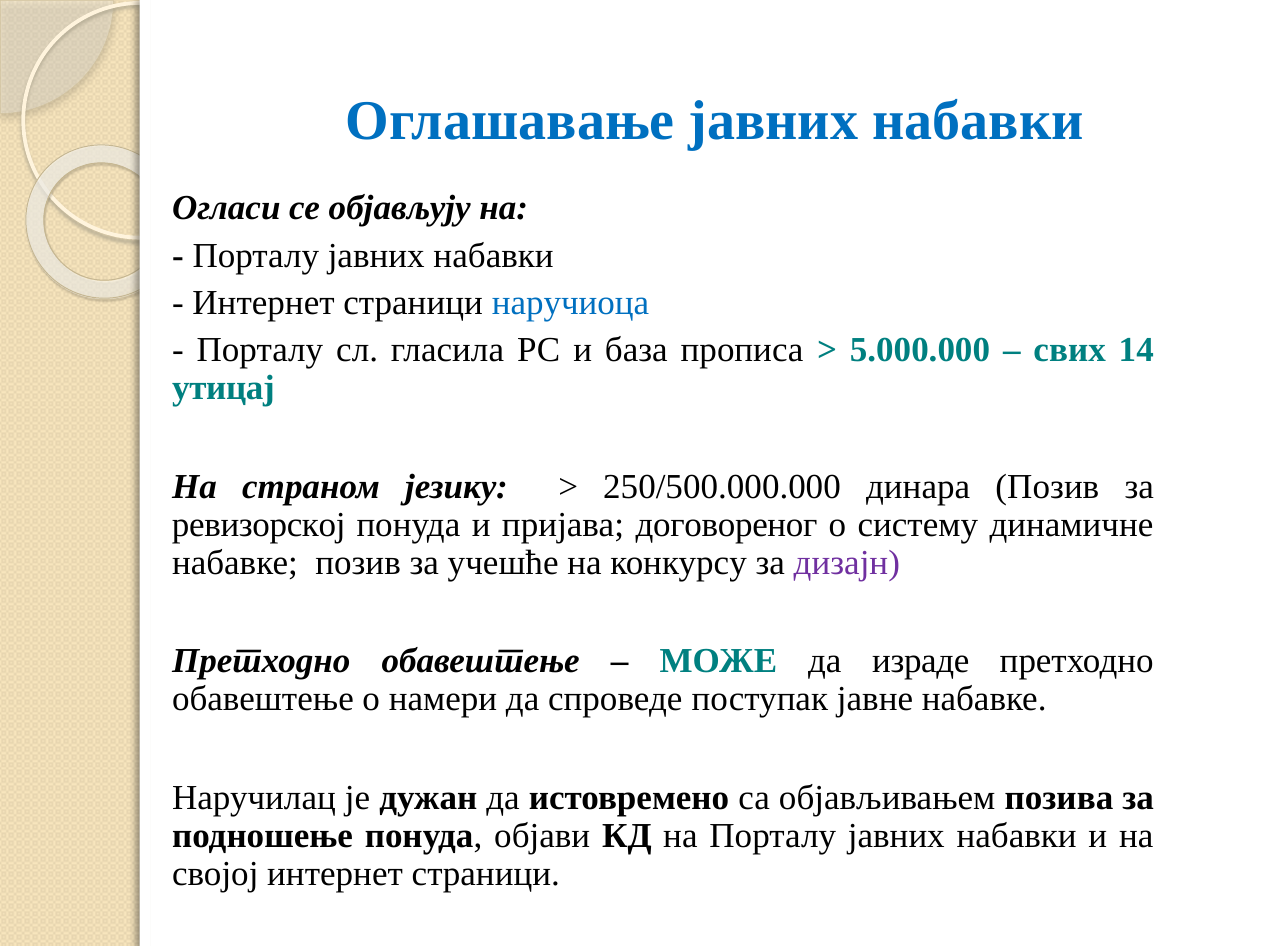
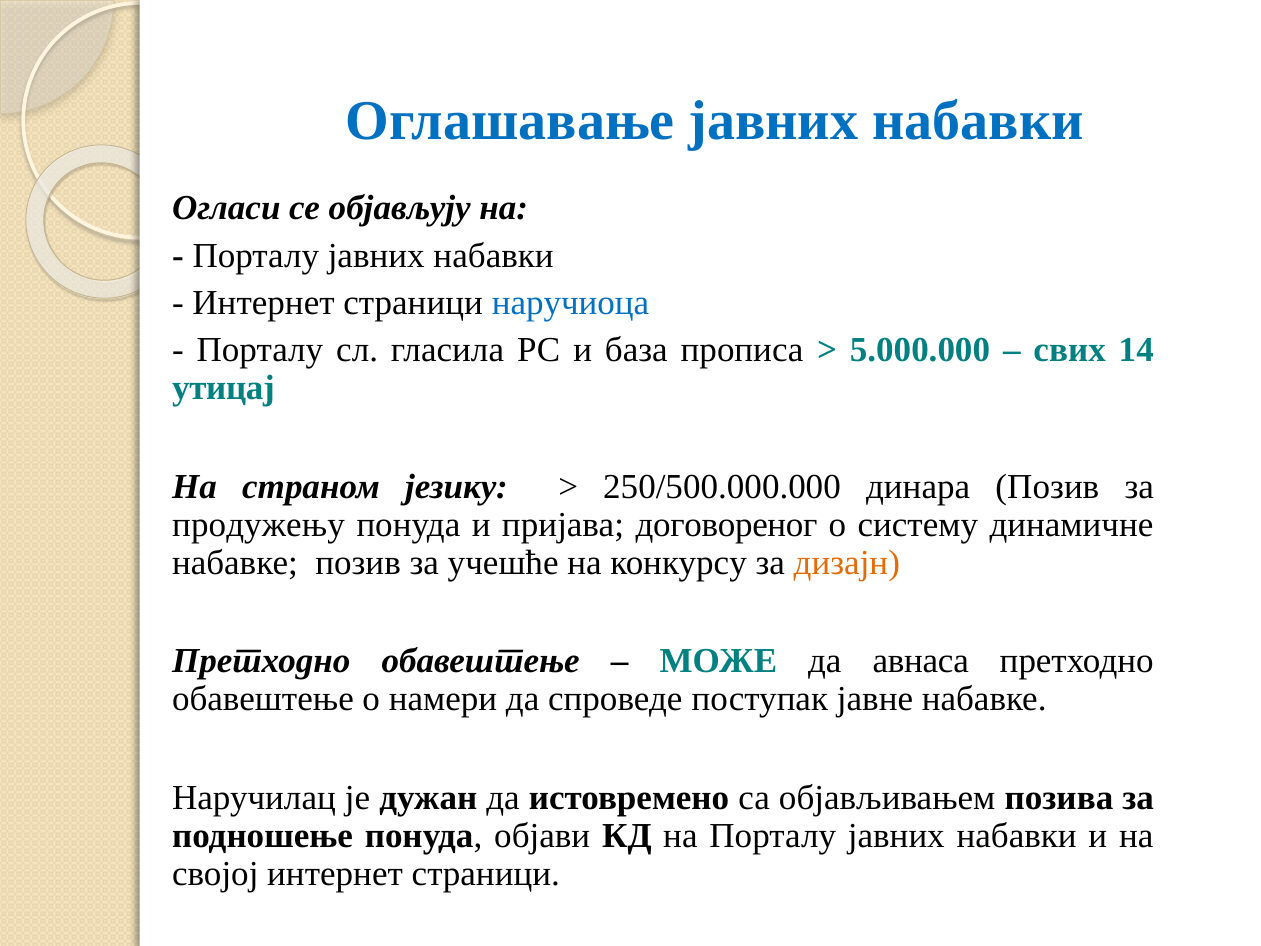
ревизорској: ревизорској -> продужењу
дизајн colour: purple -> orange
израде: израде -> авнаса
